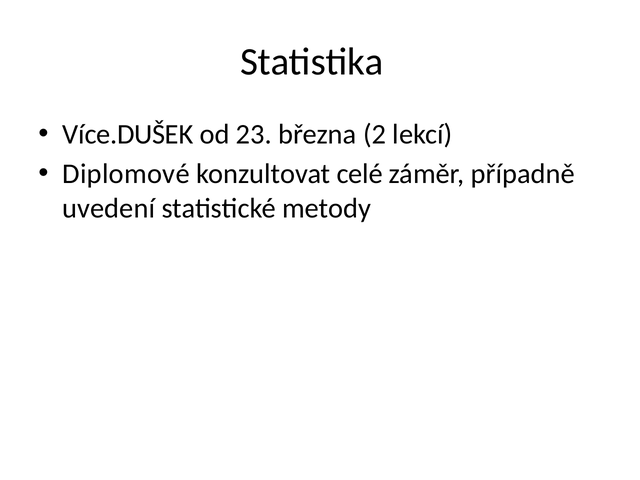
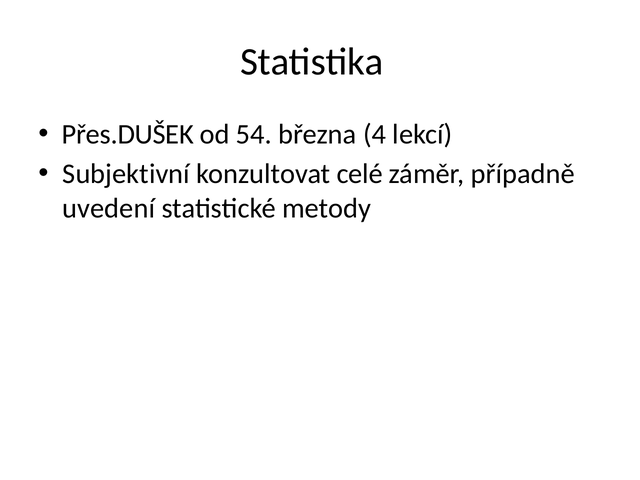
Více.DUŠEK: Více.DUŠEK -> Přes.DUŠEK
23: 23 -> 54
2: 2 -> 4
Diplomové: Diplomové -> Subjektivní
